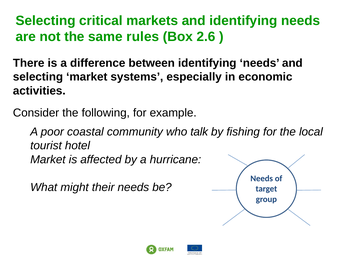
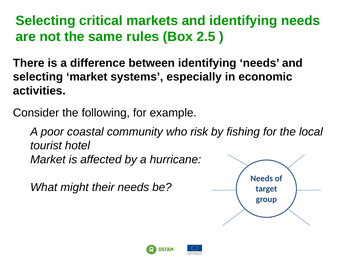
2.6: 2.6 -> 2.5
talk: talk -> risk
